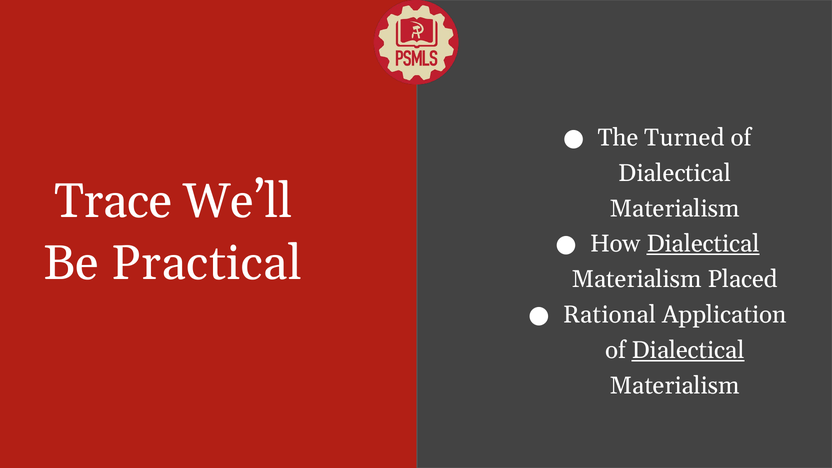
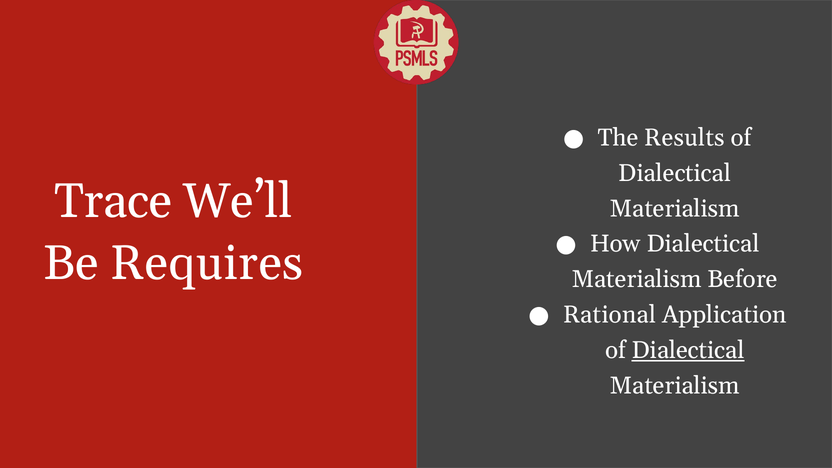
Turned: Turned -> Results
Dialectical at (703, 244) underline: present -> none
Practical: Practical -> Requires
Placed: Placed -> Before
